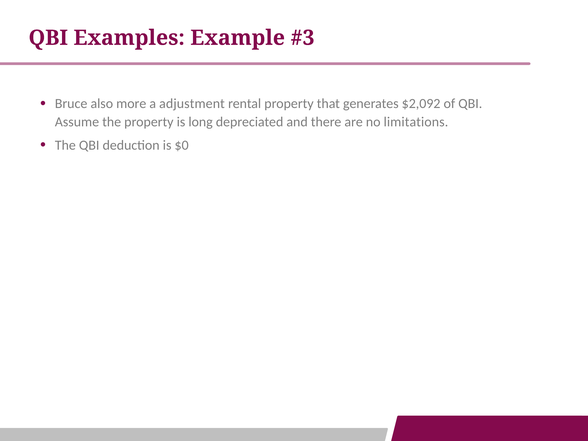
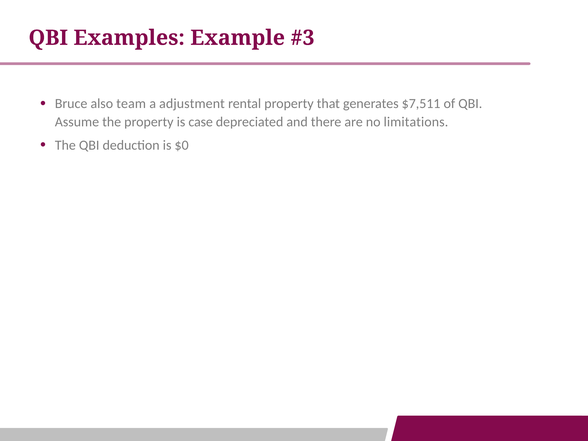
more: more -> team
$2,092: $2,092 -> $7,511
long: long -> case
